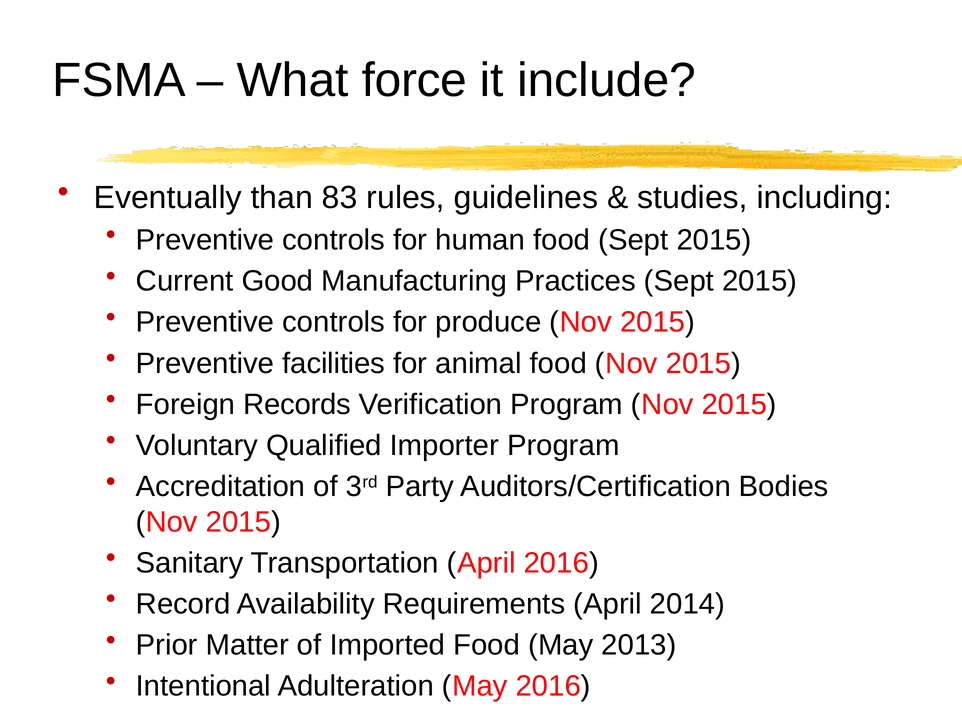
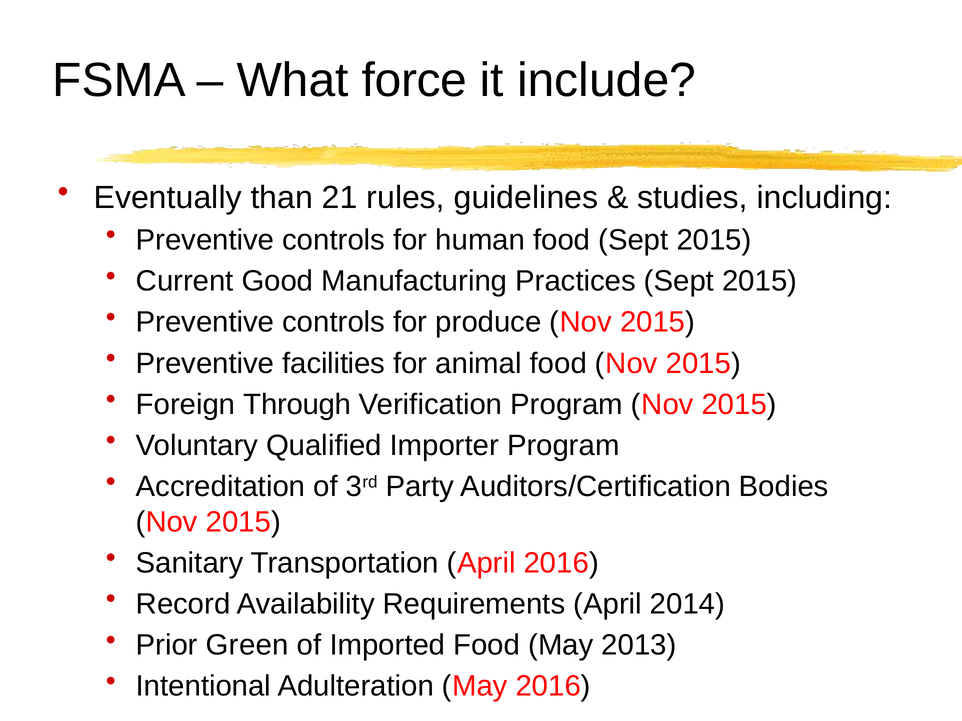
83: 83 -> 21
Records: Records -> Through
Matter: Matter -> Green
